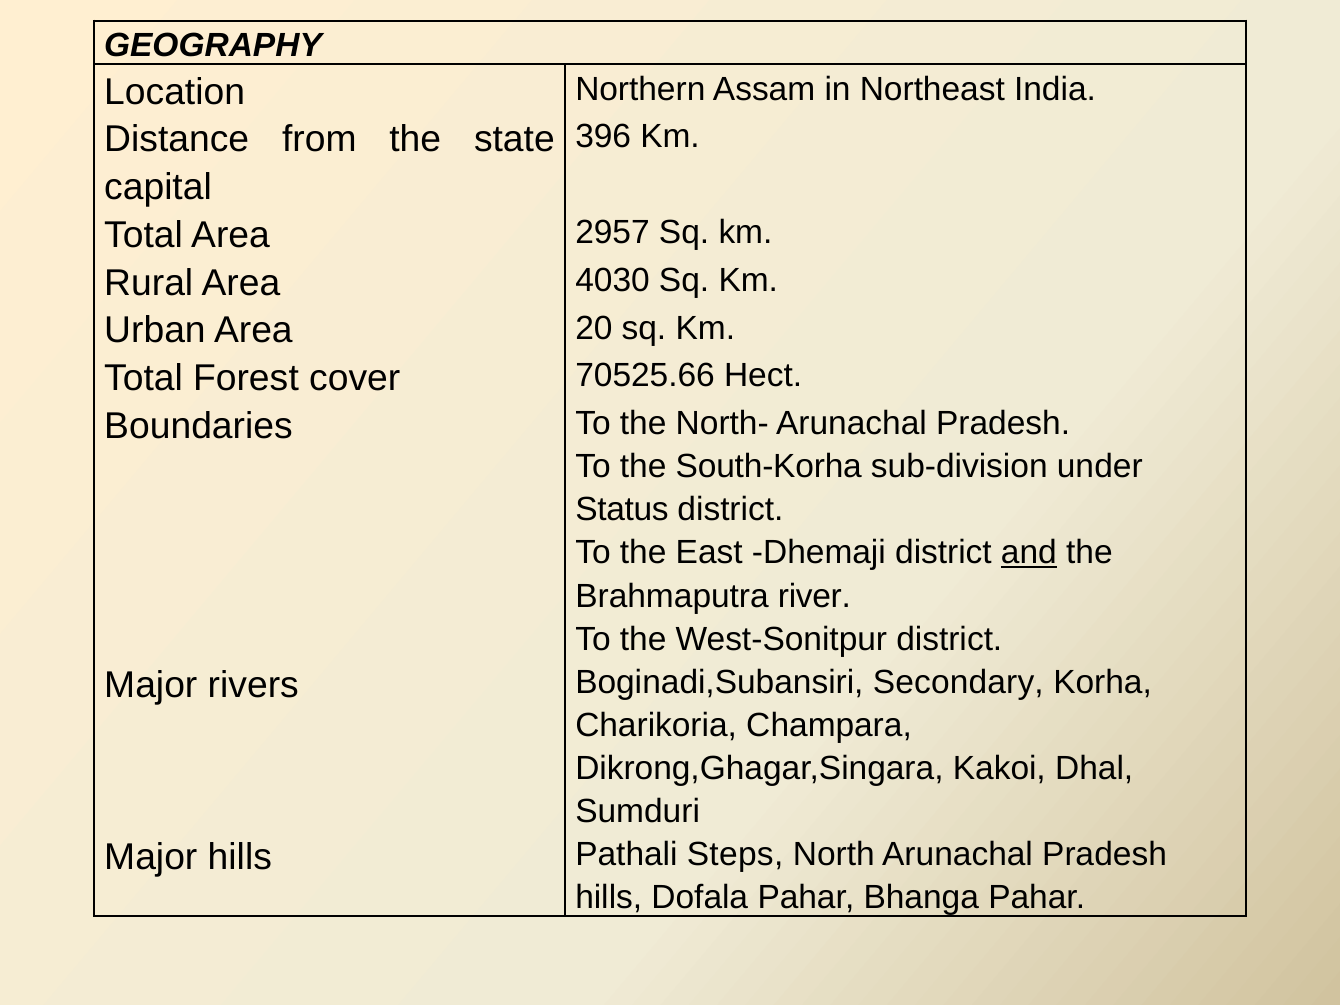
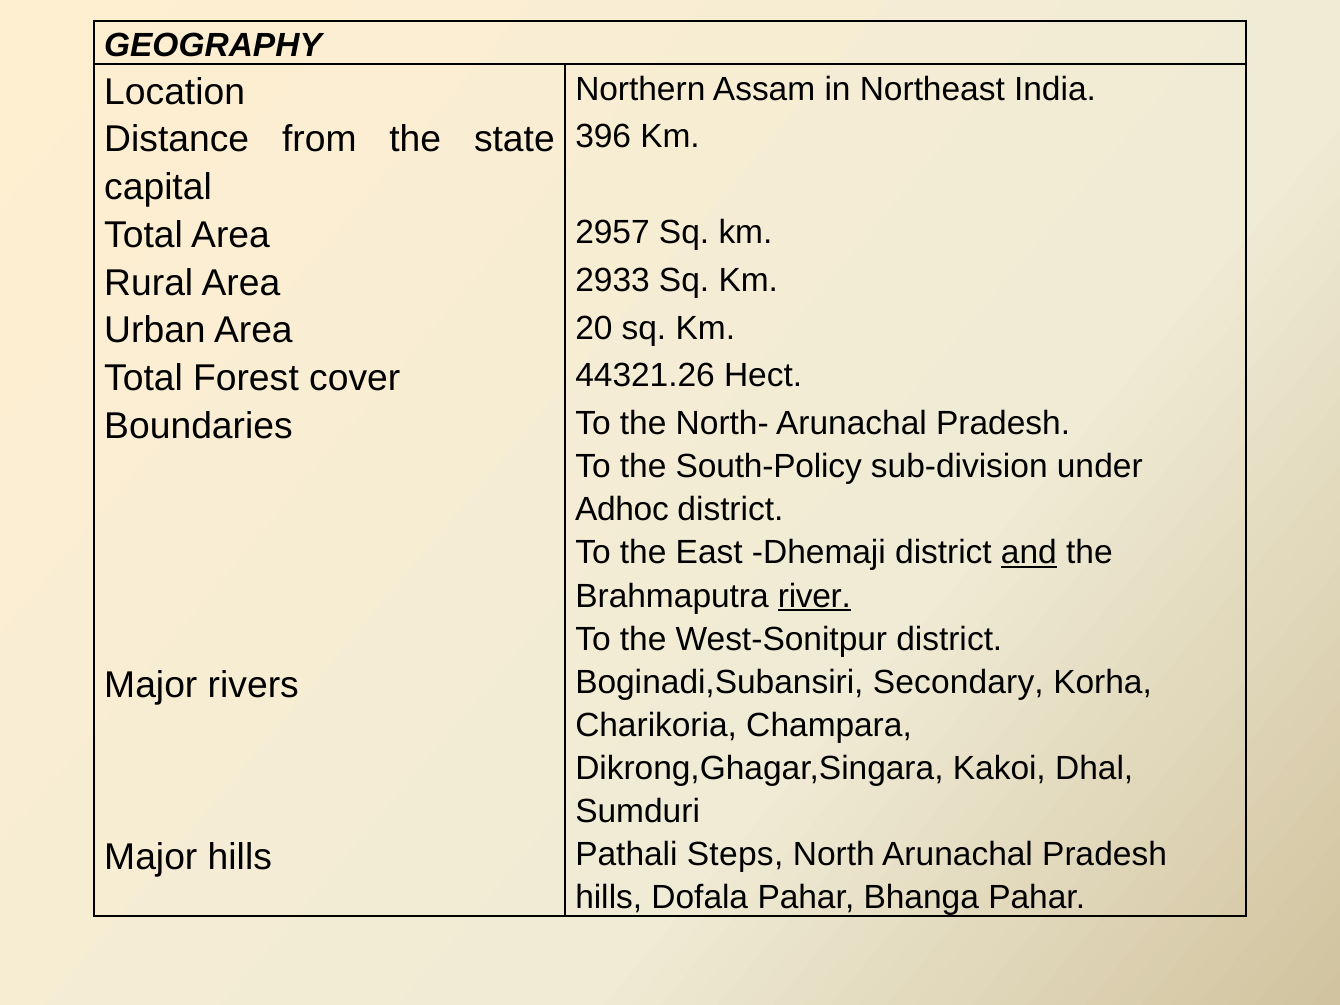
4030: 4030 -> 2933
70525.66: 70525.66 -> 44321.26
South-Korha: South-Korha -> South-Policy
Status: Status -> Adhoc
river underline: none -> present
